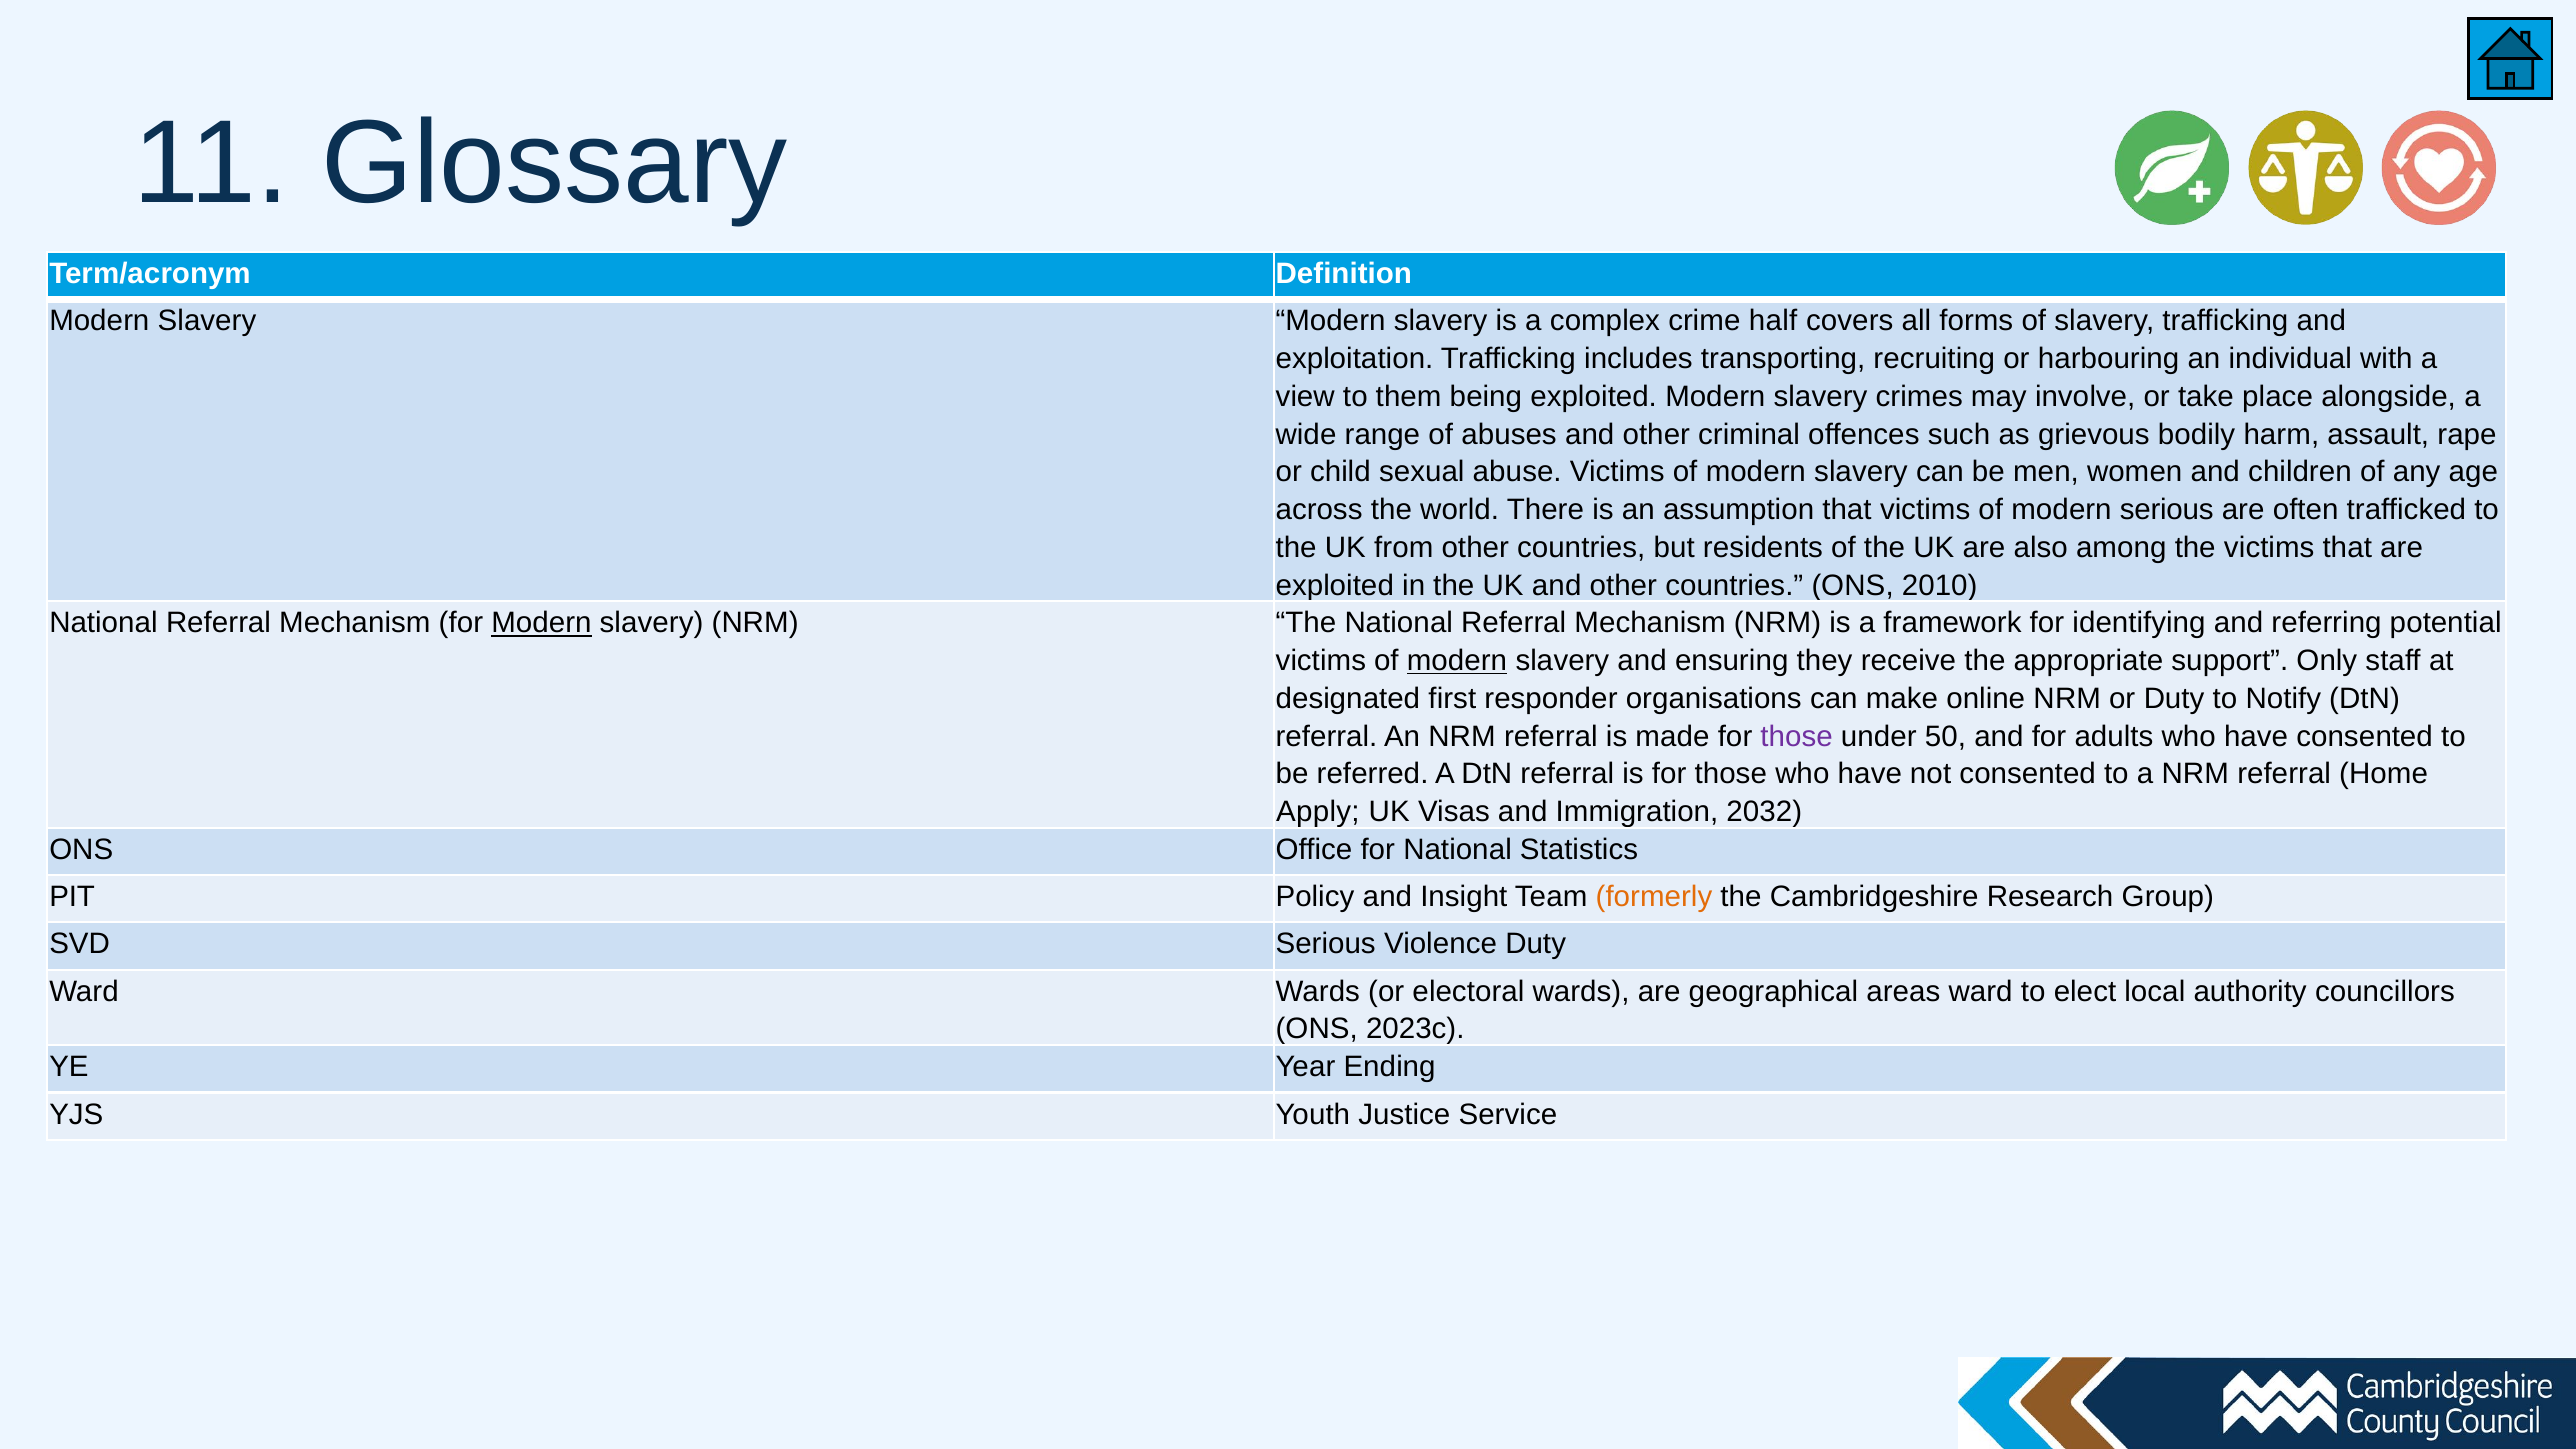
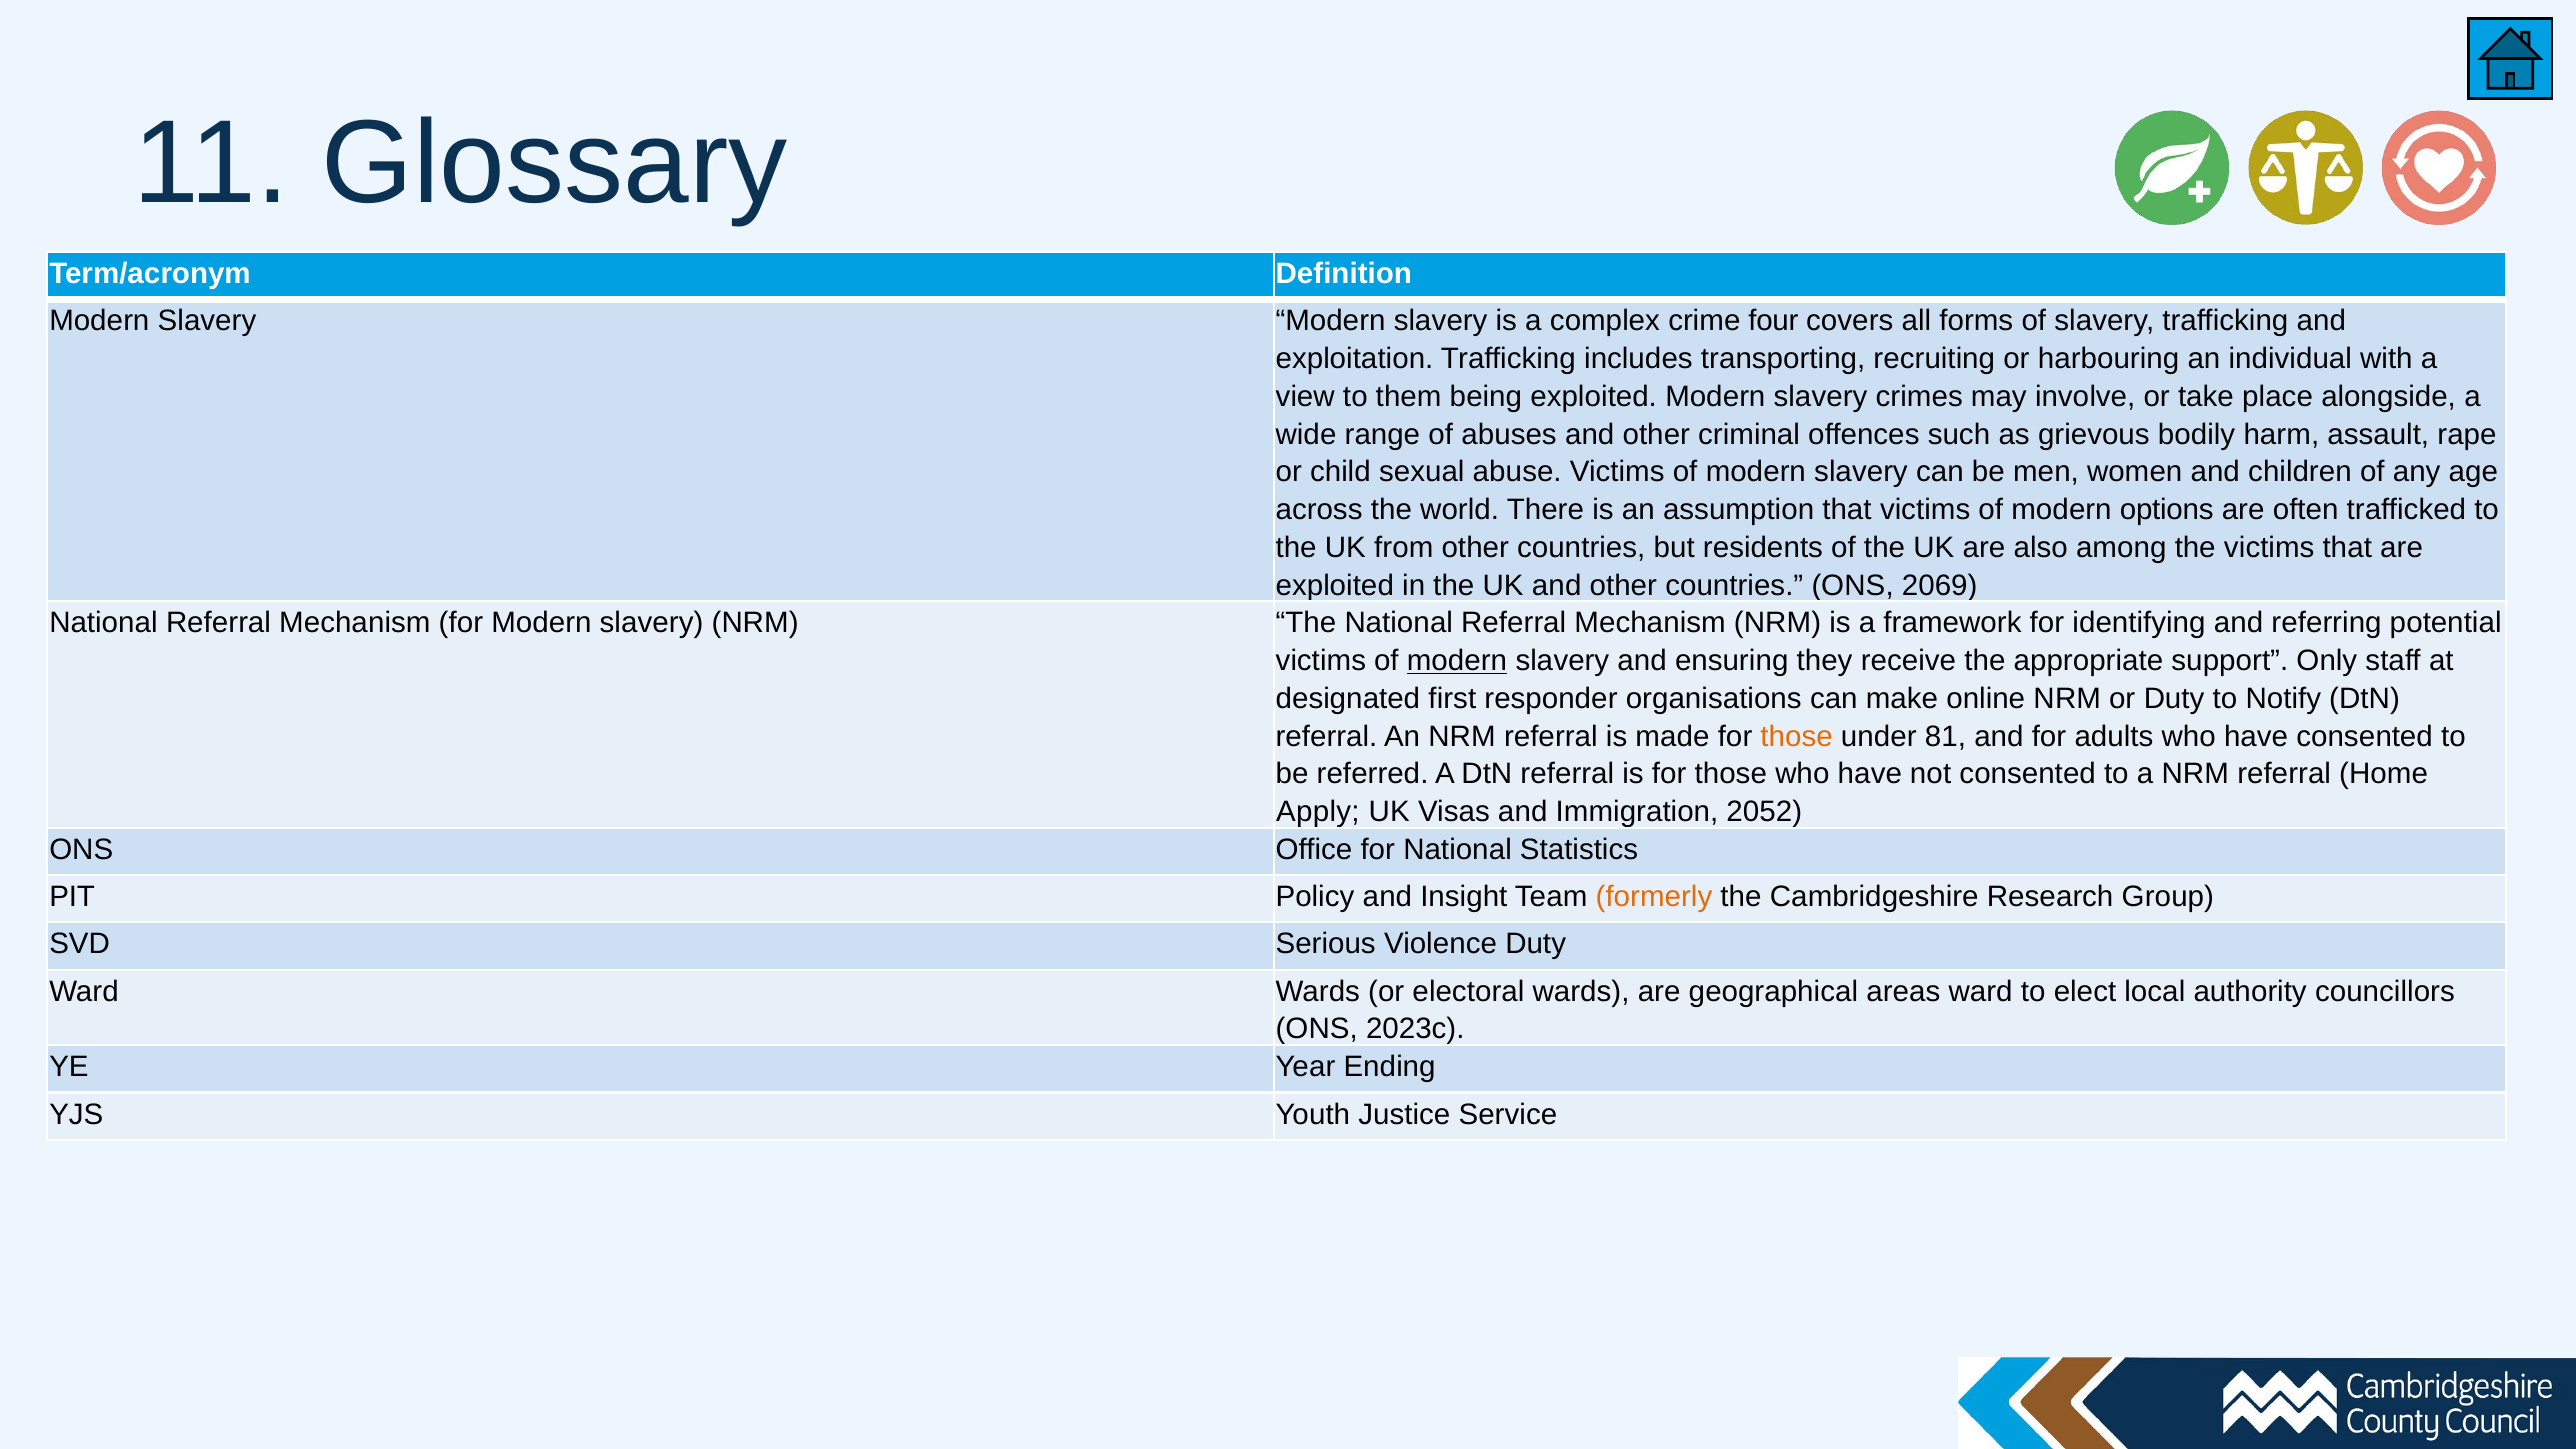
half: half -> four
modern serious: serious -> options
2010: 2010 -> 2069
Modern at (541, 623) underline: present -> none
those at (1797, 736) colour: purple -> orange
50: 50 -> 81
2032: 2032 -> 2052
